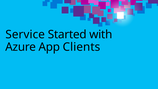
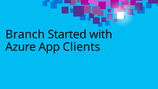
Service: Service -> Branch
